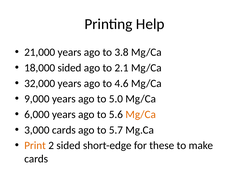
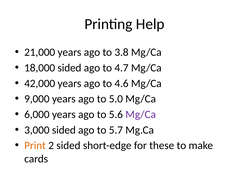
2.1: 2.1 -> 4.7
32,000: 32,000 -> 42,000
Mg/Ca at (141, 114) colour: orange -> purple
3,000 cards: cards -> sided
